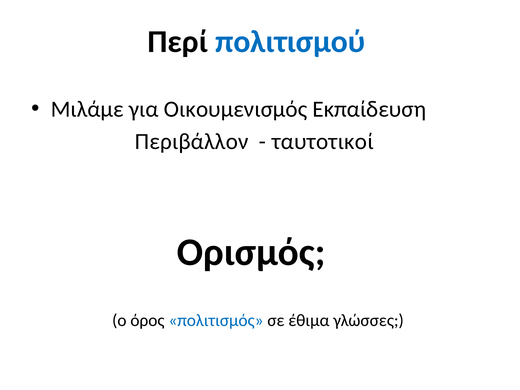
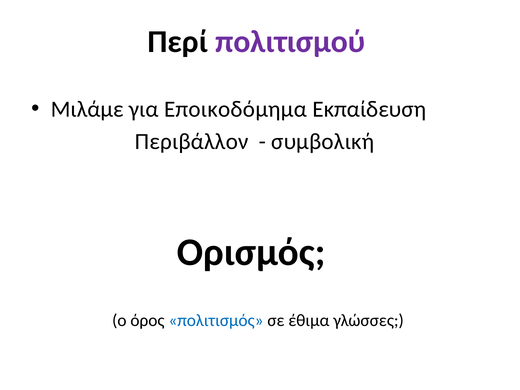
πολιτισμού colour: blue -> purple
Οικουμενισμός: Οικουμενισμός -> Εποικοδόμημα
ταυτοτικοί: ταυτοτικοί -> συμβολική
